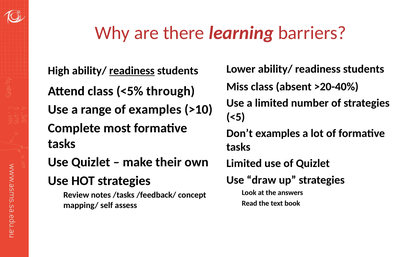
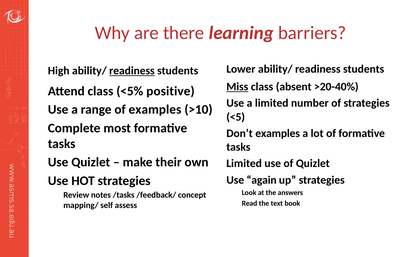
Miss underline: none -> present
through: through -> positive
draw: draw -> again
